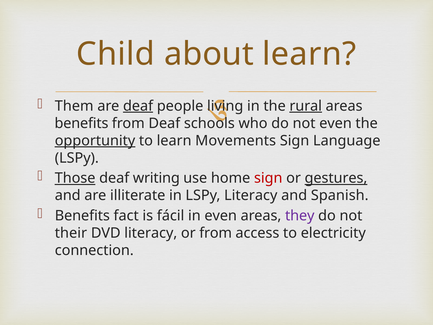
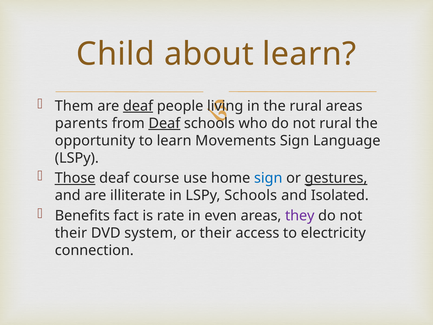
rural at (306, 106) underline: present -> none
benefits at (82, 123): benefits -> parents
Deaf at (164, 123) underline: none -> present
not even: even -> rural
opportunity underline: present -> none
writing: writing -> course
sign at (268, 178) colour: red -> blue
LSPy Literacy: Literacy -> Schools
Spanish: Spanish -> Isolated
fácil: fácil -> rate
DVD literacy: literacy -> system
or from: from -> their
